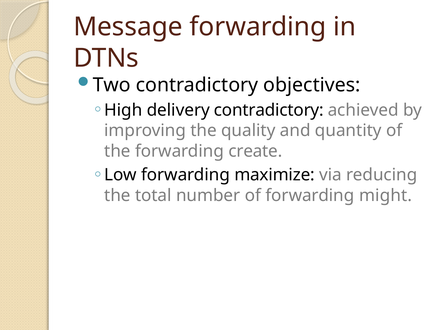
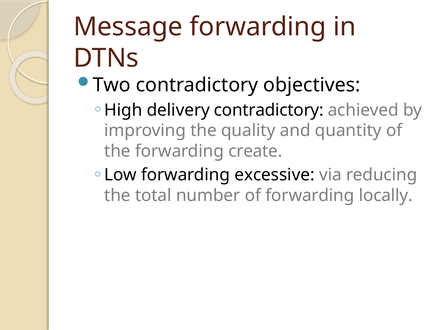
maximize: maximize -> excessive
might: might -> locally
